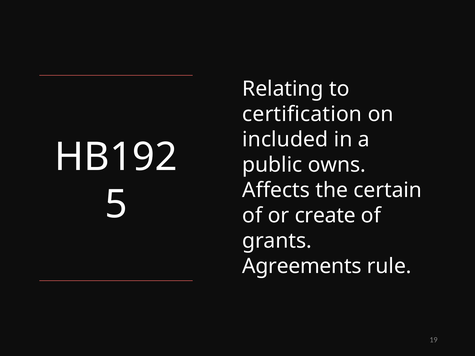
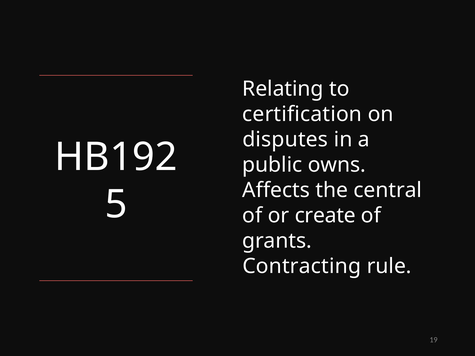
included: included -> disputes
certain: certain -> central
Agreements: Agreements -> Contracting
